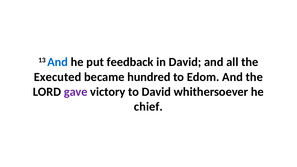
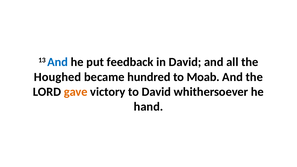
Executed: Executed -> Houghed
Edom: Edom -> Moab
gave colour: purple -> orange
chief: chief -> hand
